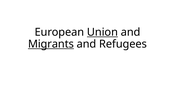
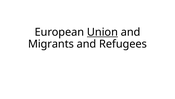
Migrants underline: present -> none
